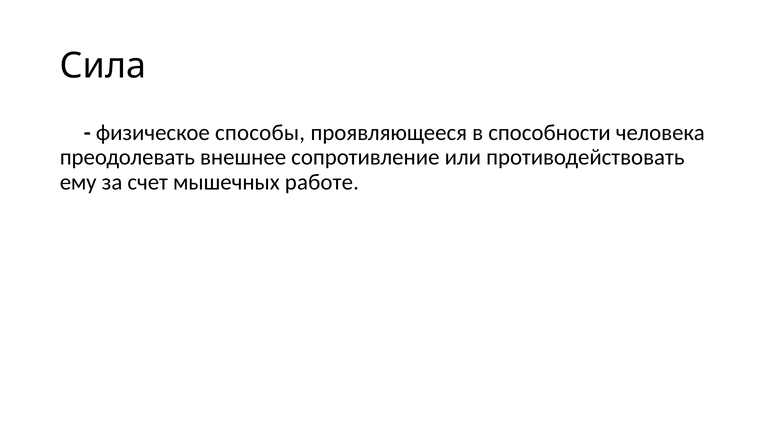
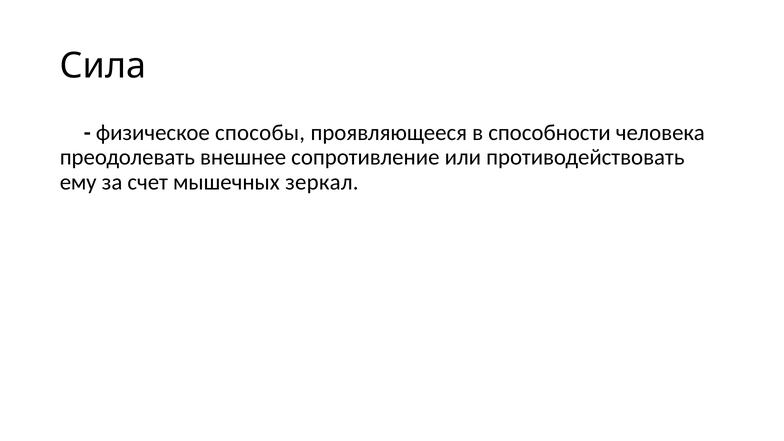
работе: работе -> зеркал
